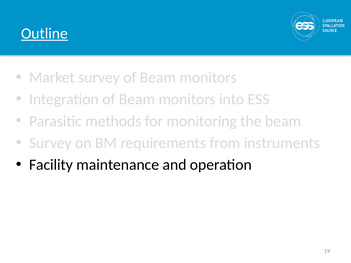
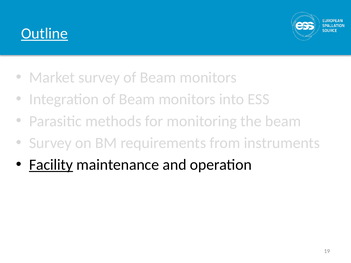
Facility underline: none -> present
